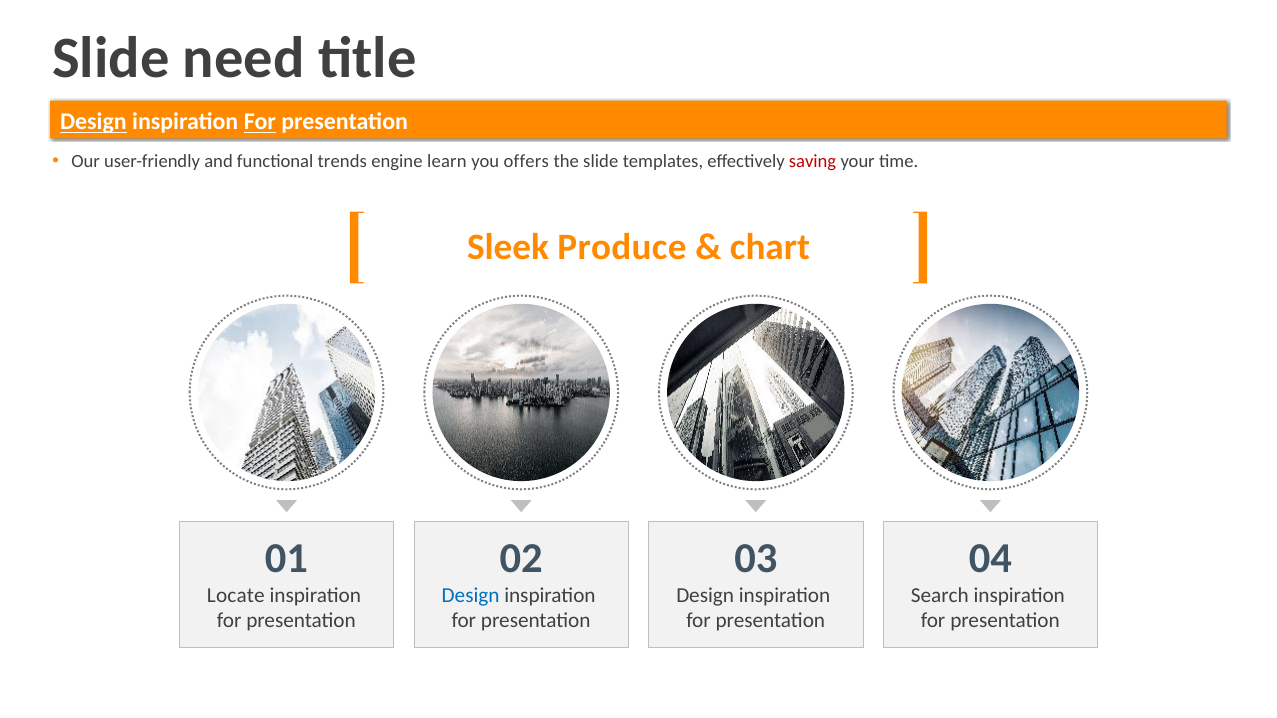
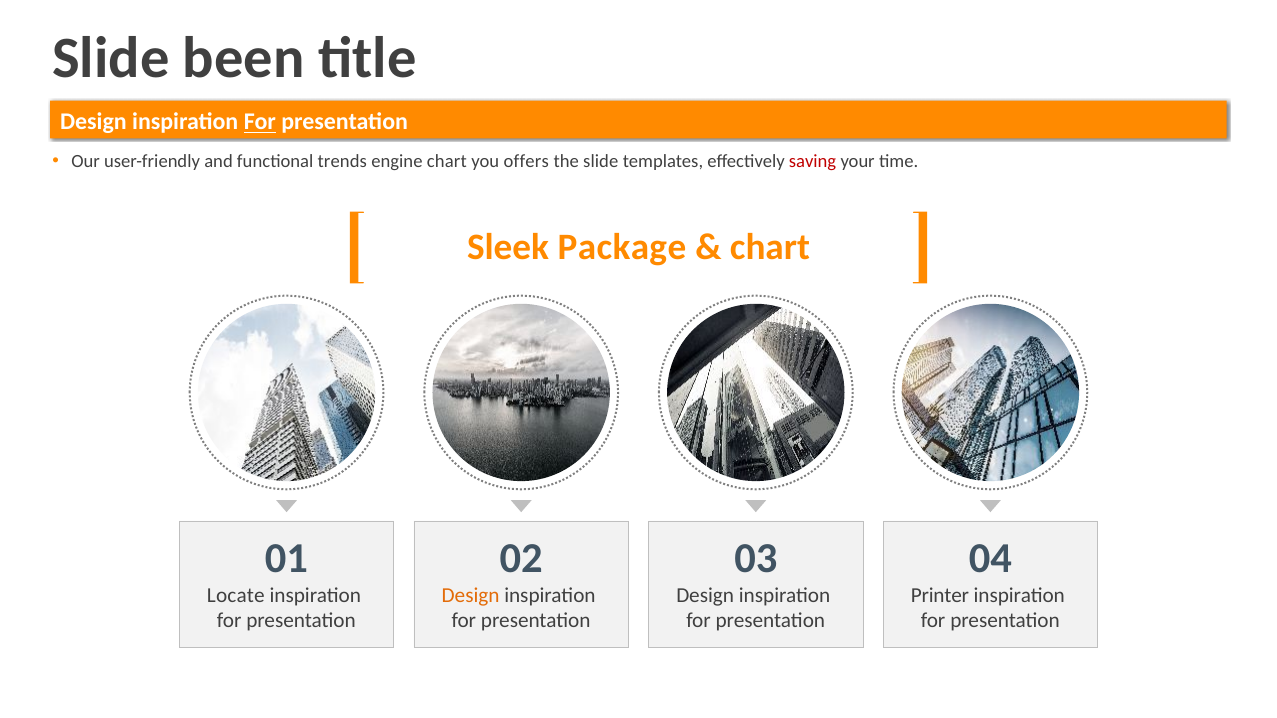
need: need -> been
Design at (93, 122) underline: present -> none
engine learn: learn -> chart
Produce: Produce -> Package
Design at (471, 595) colour: blue -> orange
Search: Search -> Printer
